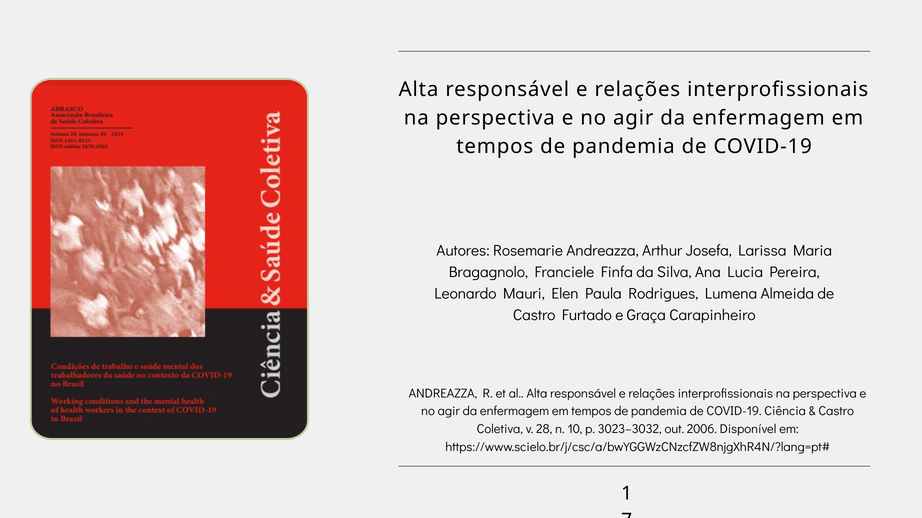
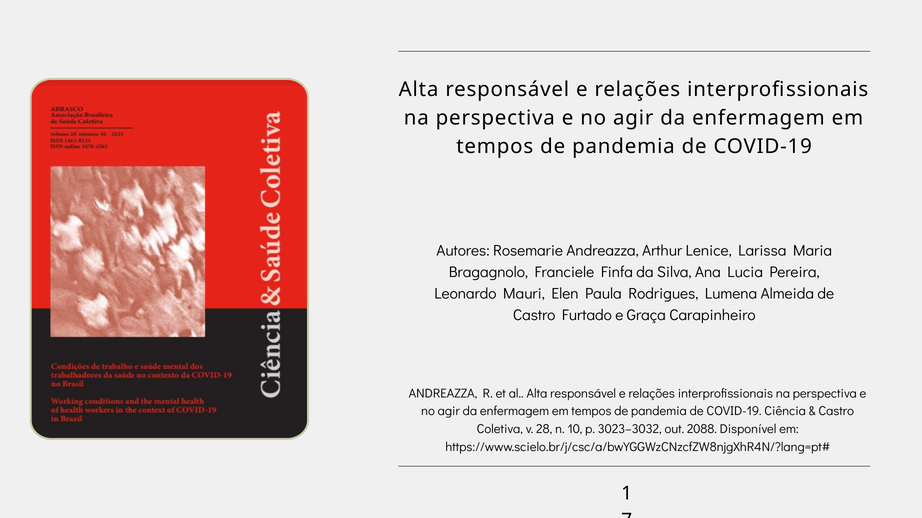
Josefa: Josefa -> Lenice
2006: 2006 -> 2088
